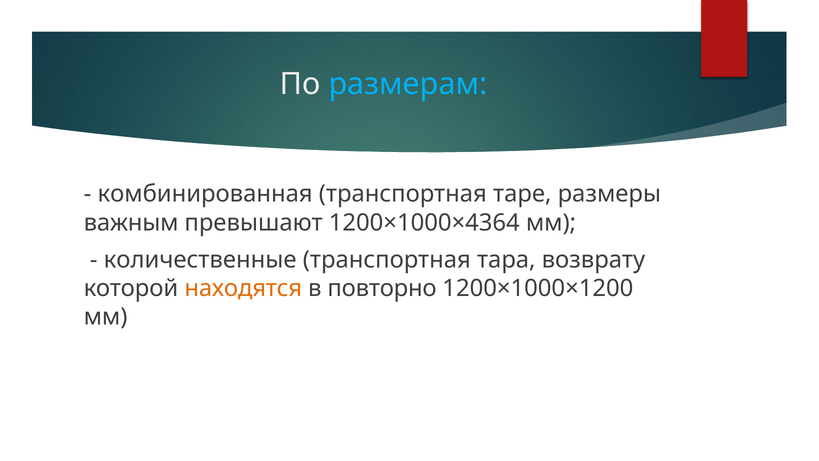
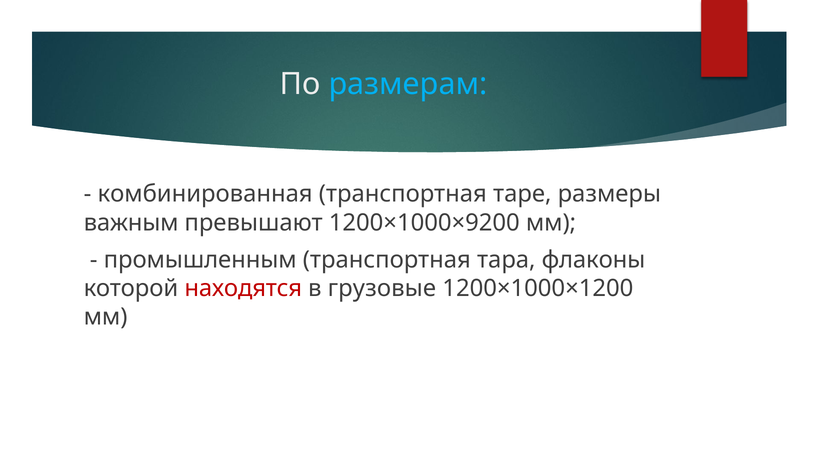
1200×1000×4364: 1200×1000×4364 -> 1200×1000×9200
количественные: количественные -> промышленным
возврату: возврату -> флаконы
находятся colour: orange -> red
повторно: повторно -> грузовые
